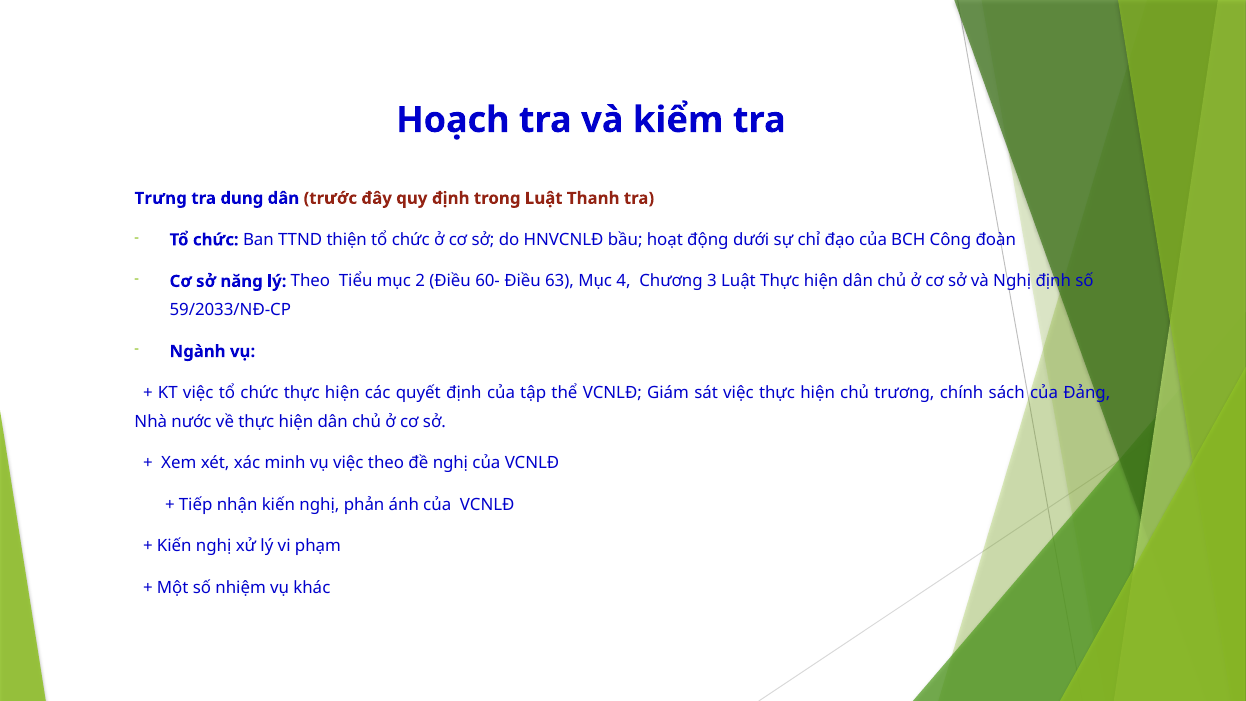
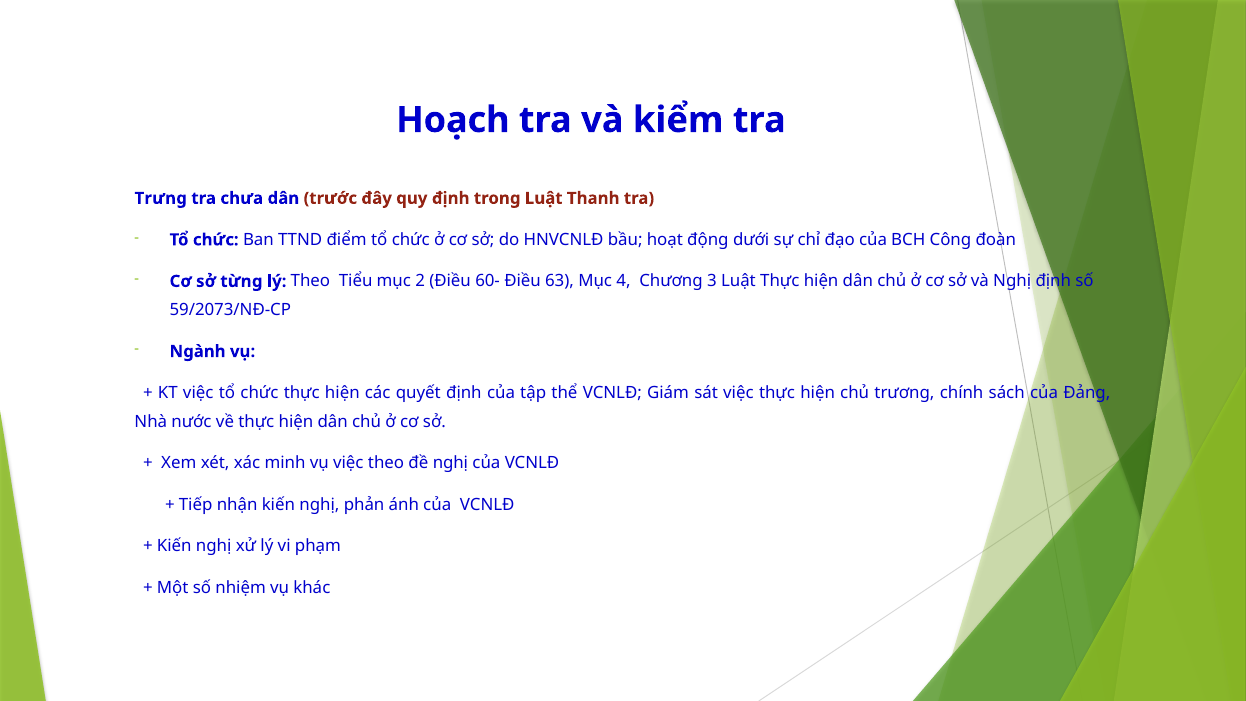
dung: dung -> chưa
thiện: thiện -> điểm
năng: năng -> từng
59/2033/NĐ-CP: 59/2033/NĐ-CP -> 59/2073/NĐ-CP
